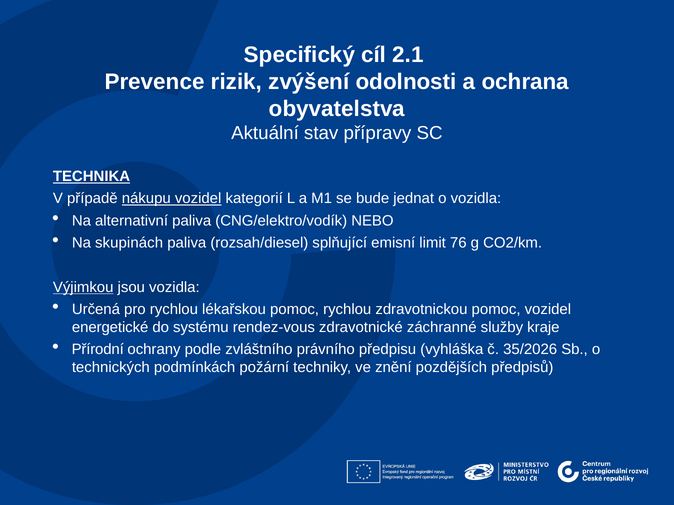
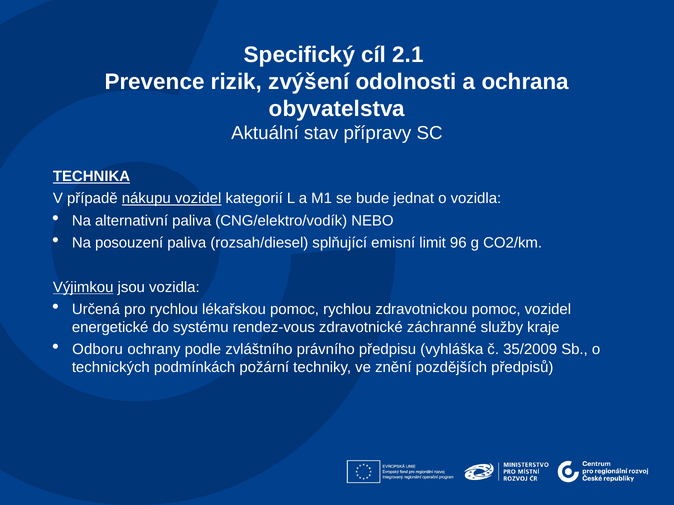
skupinách: skupinách -> posouzení
76: 76 -> 96
Přírodní: Přírodní -> Odboru
35/2026: 35/2026 -> 35/2009
